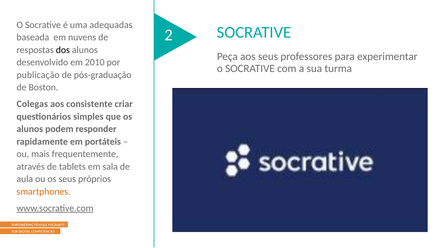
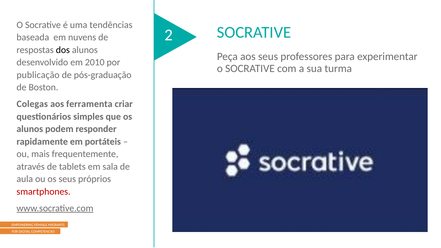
adequadas: adequadas -> tendências
consistente: consistente -> ferramenta
smartphones colour: orange -> red
